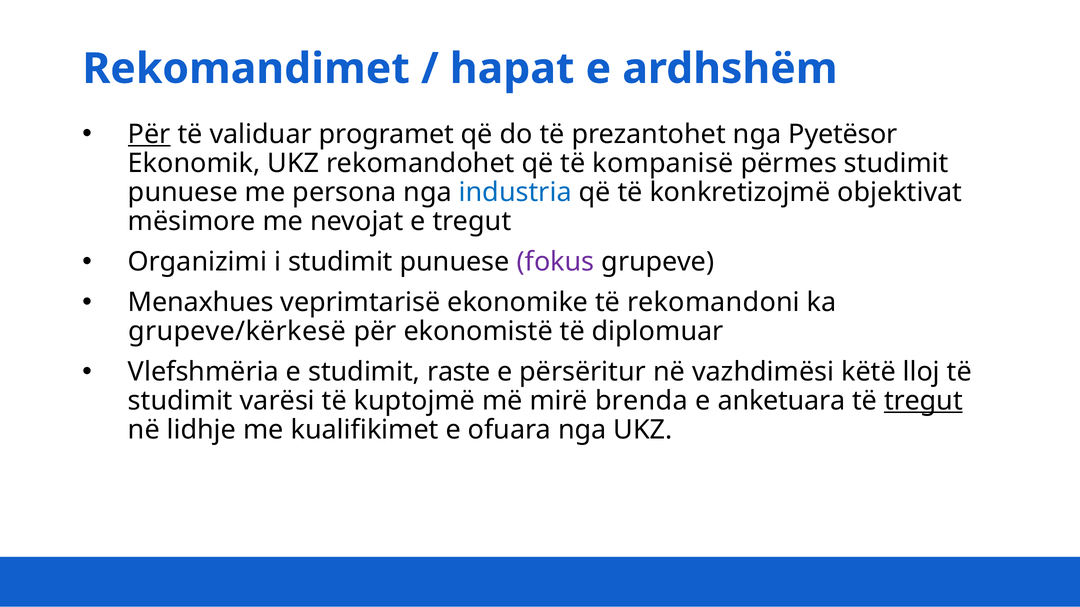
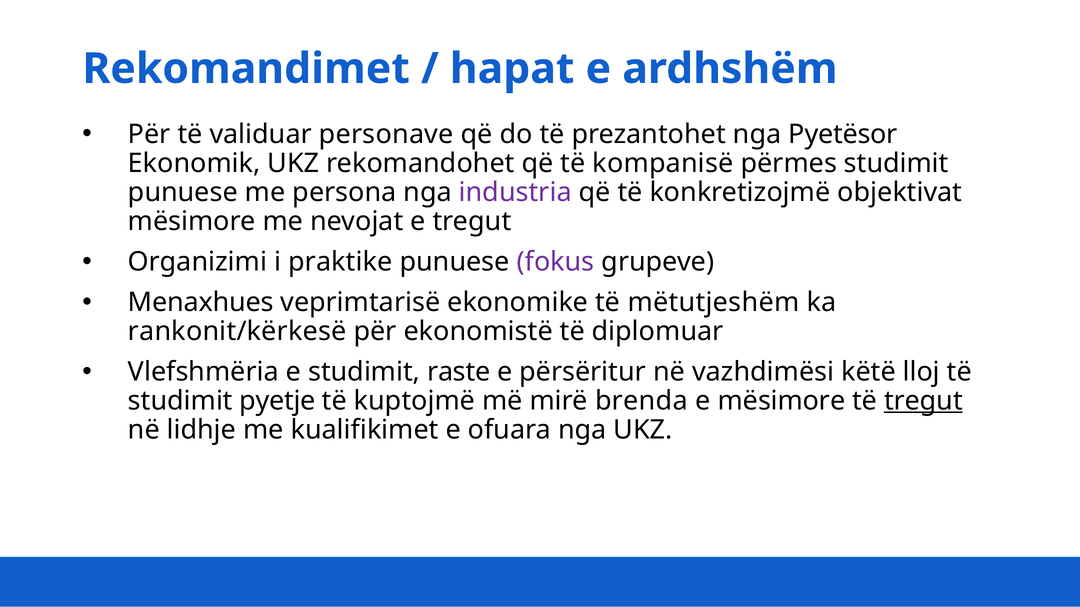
Për at (149, 134) underline: present -> none
programet: programet -> personave
industria colour: blue -> purple
i studimit: studimit -> praktike
rekomandoni: rekomandoni -> mëtutjeshëm
grupeve/kërkesë: grupeve/kërkesë -> rankonit/kërkesë
varësi: varësi -> pyetje
e anketuara: anketuara -> mësimore
